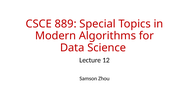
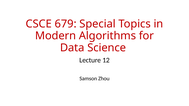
889: 889 -> 679
